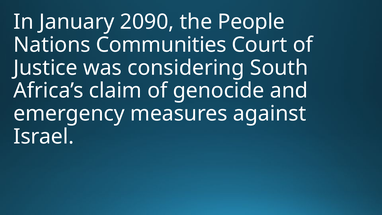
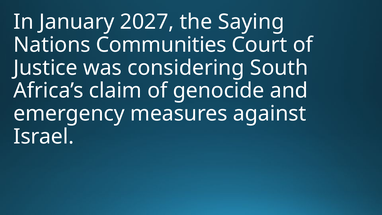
2090: 2090 -> 2027
People: People -> Saying
